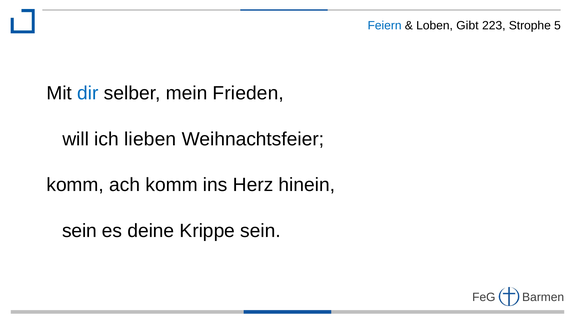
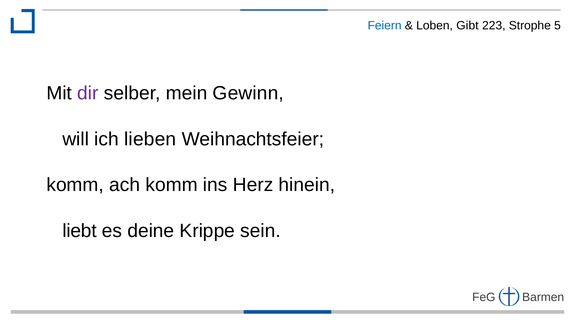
dir colour: blue -> purple
Frieden: Frieden -> Gewinn
sein at (80, 231): sein -> liebt
